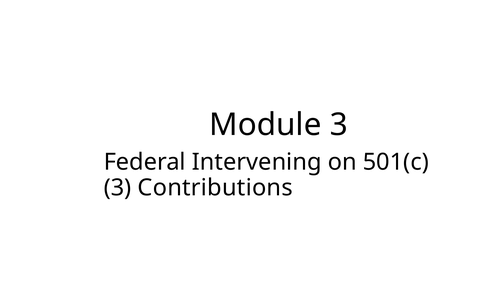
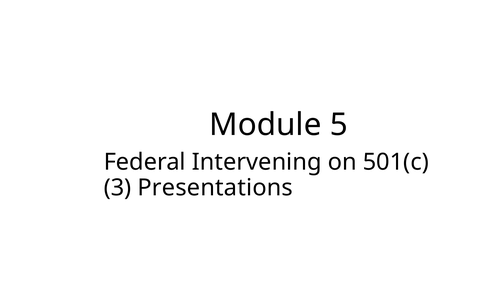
Module 3: 3 -> 5
Contributions: Contributions -> Presentations
